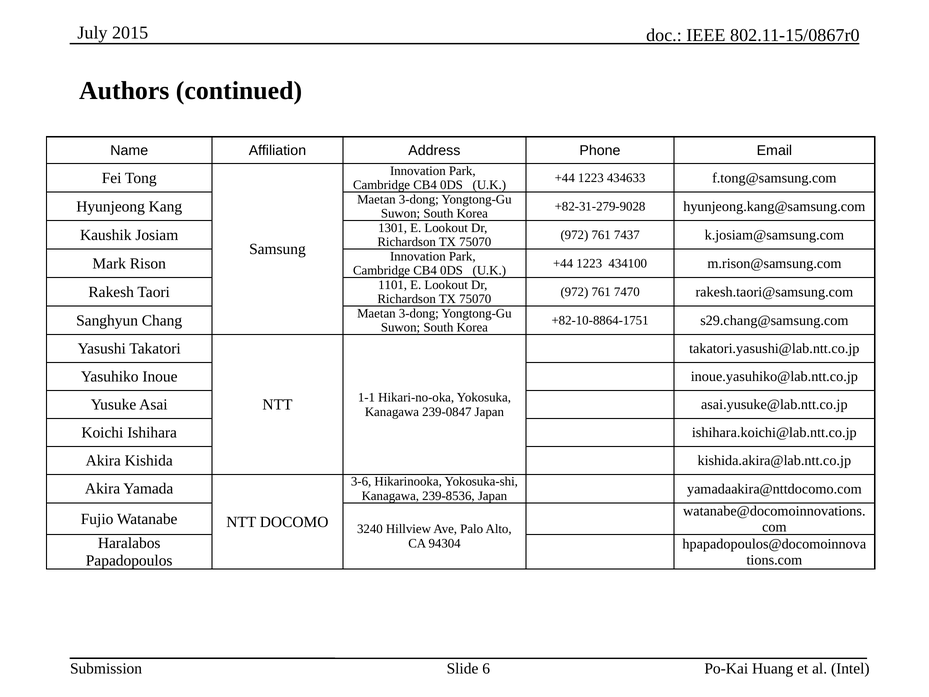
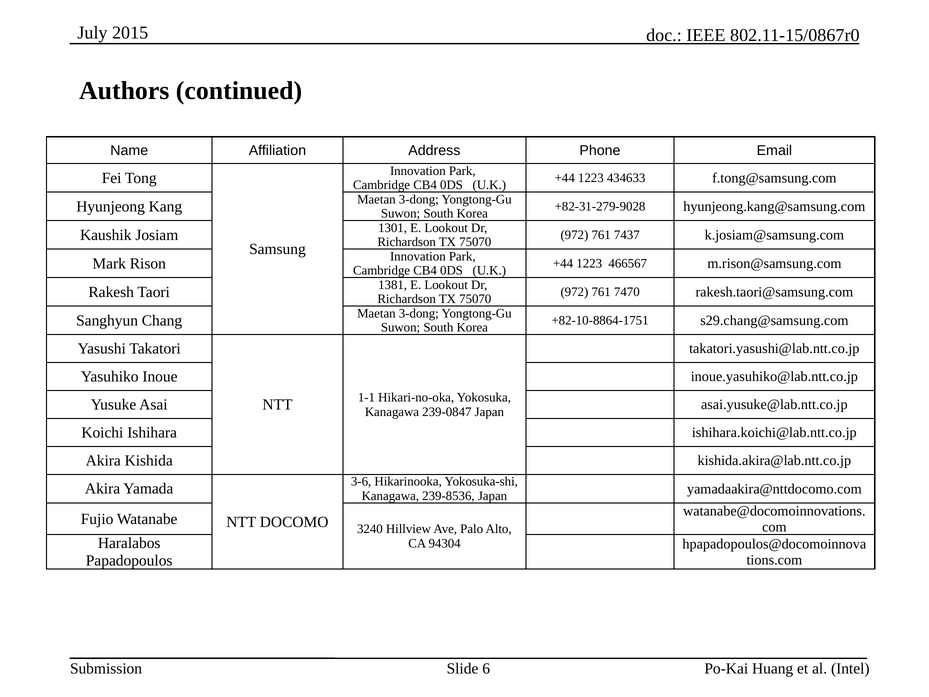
434100: 434100 -> 466567
1101: 1101 -> 1381
